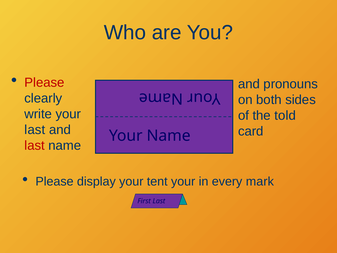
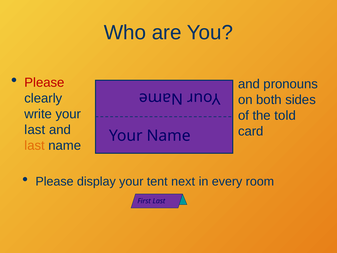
last at (35, 145) colour: red -> orange
tent your: your -> next
mark: mark -> room
